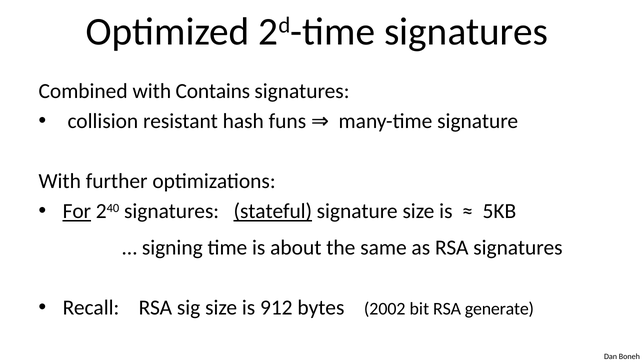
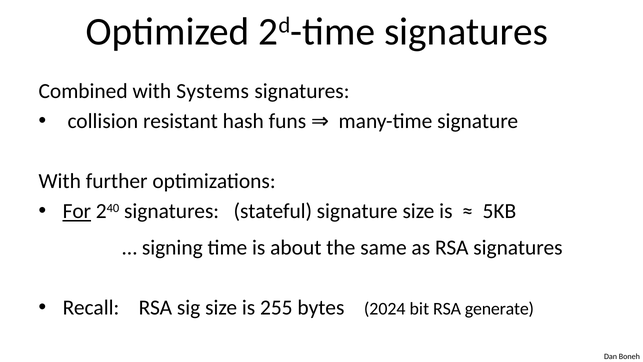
Contains: Contains -> Systems
stateful underline: present -> none
912: 912 -> 255
2002: 2002 -> 2024
